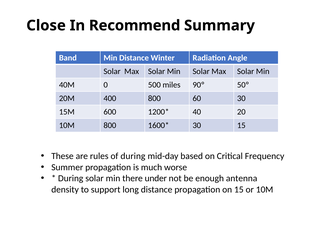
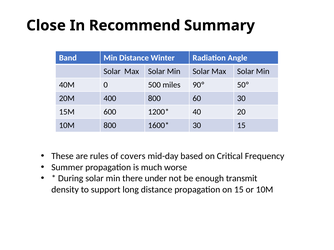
of during: during -> covers
antenna: antenna -> transmit
